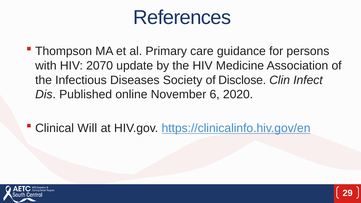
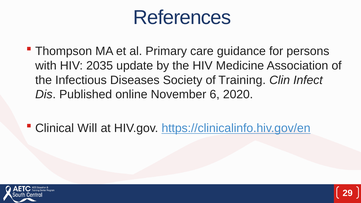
2070: 2070 -> 2035
Disclose: Disclose -> Training
